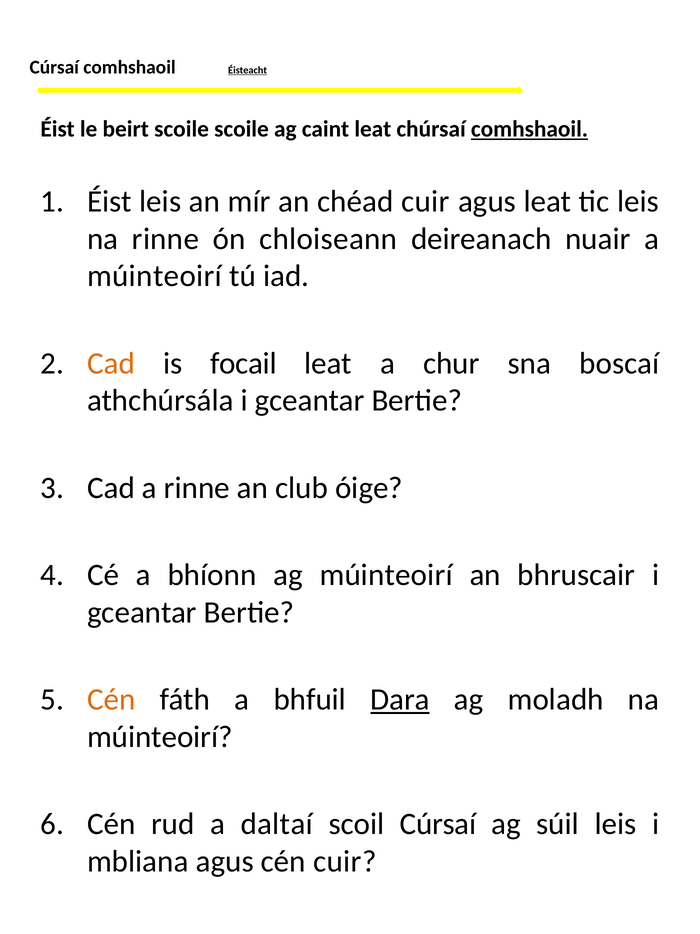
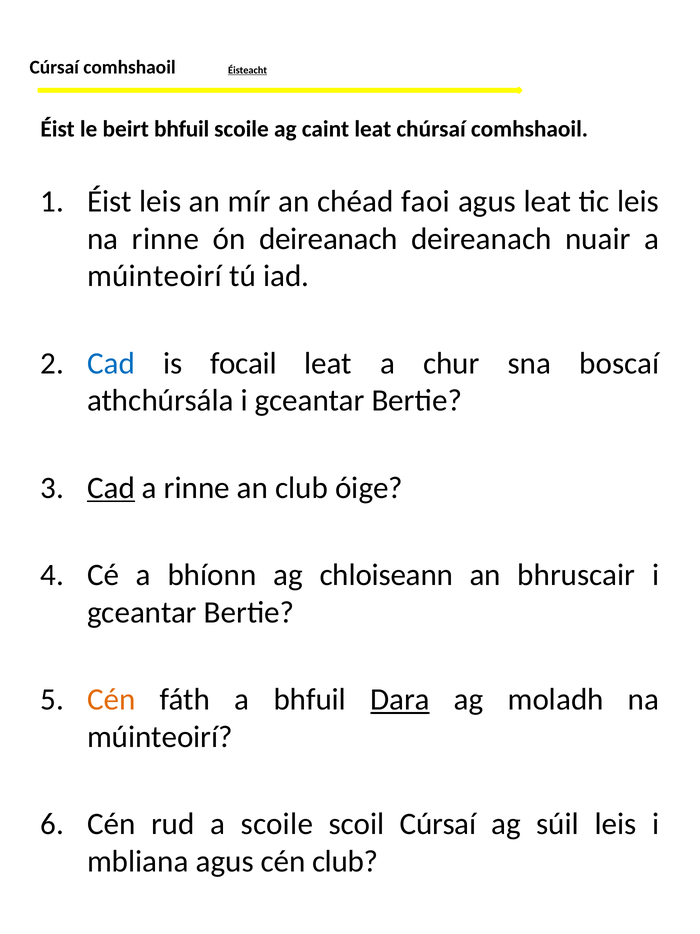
beirt scoile: scoile -> bhfuil
comhshaoil at (529, 129) underline: present -> none
chéad cuir: cuir -> faoi
ón chloiseann: chloiseann -> deireanach
Cad at (111, 363) colour: orange -> blue
Cad at (111, 487) underline: none -> present
ag múinteoirí: múinteoirí -> chloiseann
a daltaí: daltaí -> scoile
cén cuir: cuir -> club
